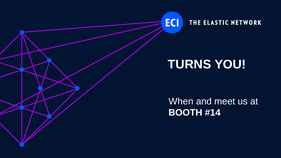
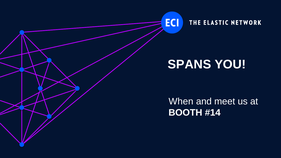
TURNS: TURNS -> SPANS
